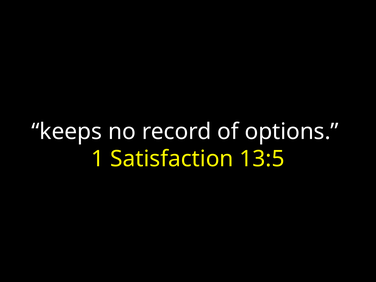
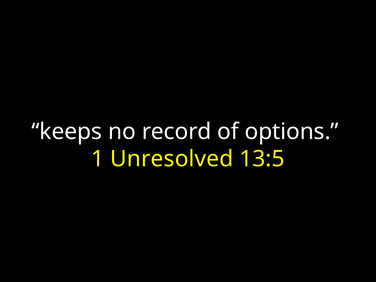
Satisfaction: Satisfaction -> Unresolved
